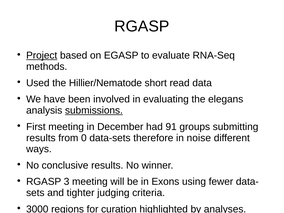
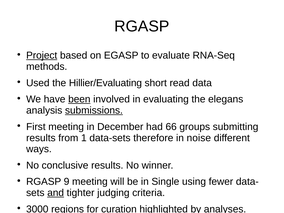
Hillier/Nematode: Hillier/Nematode -> Hillier/Evaluating
been underline: none -> present
91: 91 -> 66
0: 0 -> 1
3: 3 -> 9
Exons: Exons -> Single
and underline: none -> present
